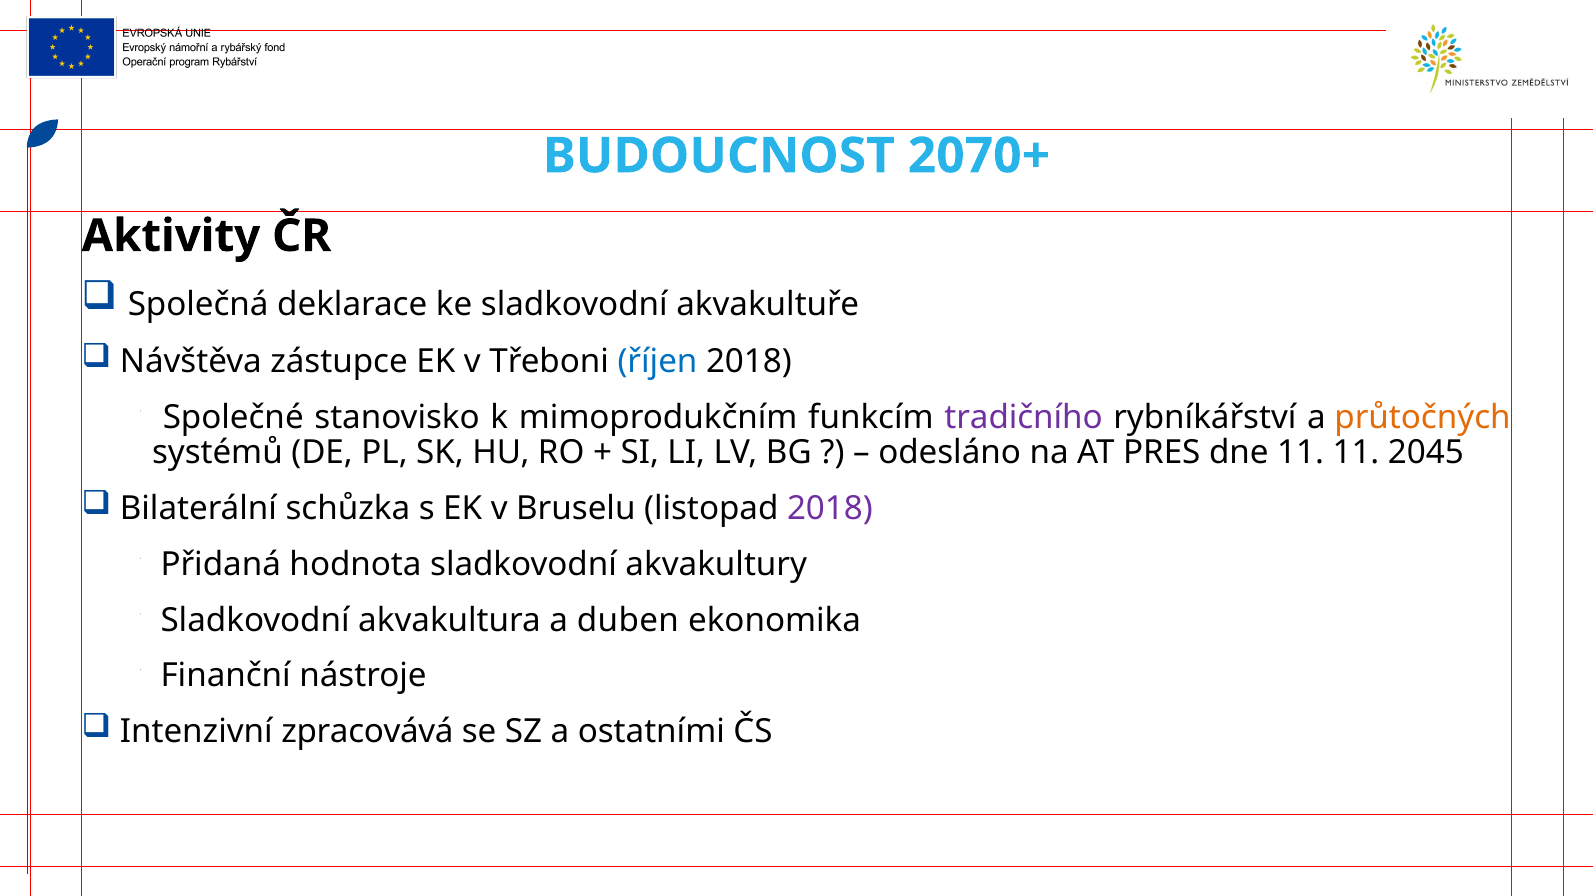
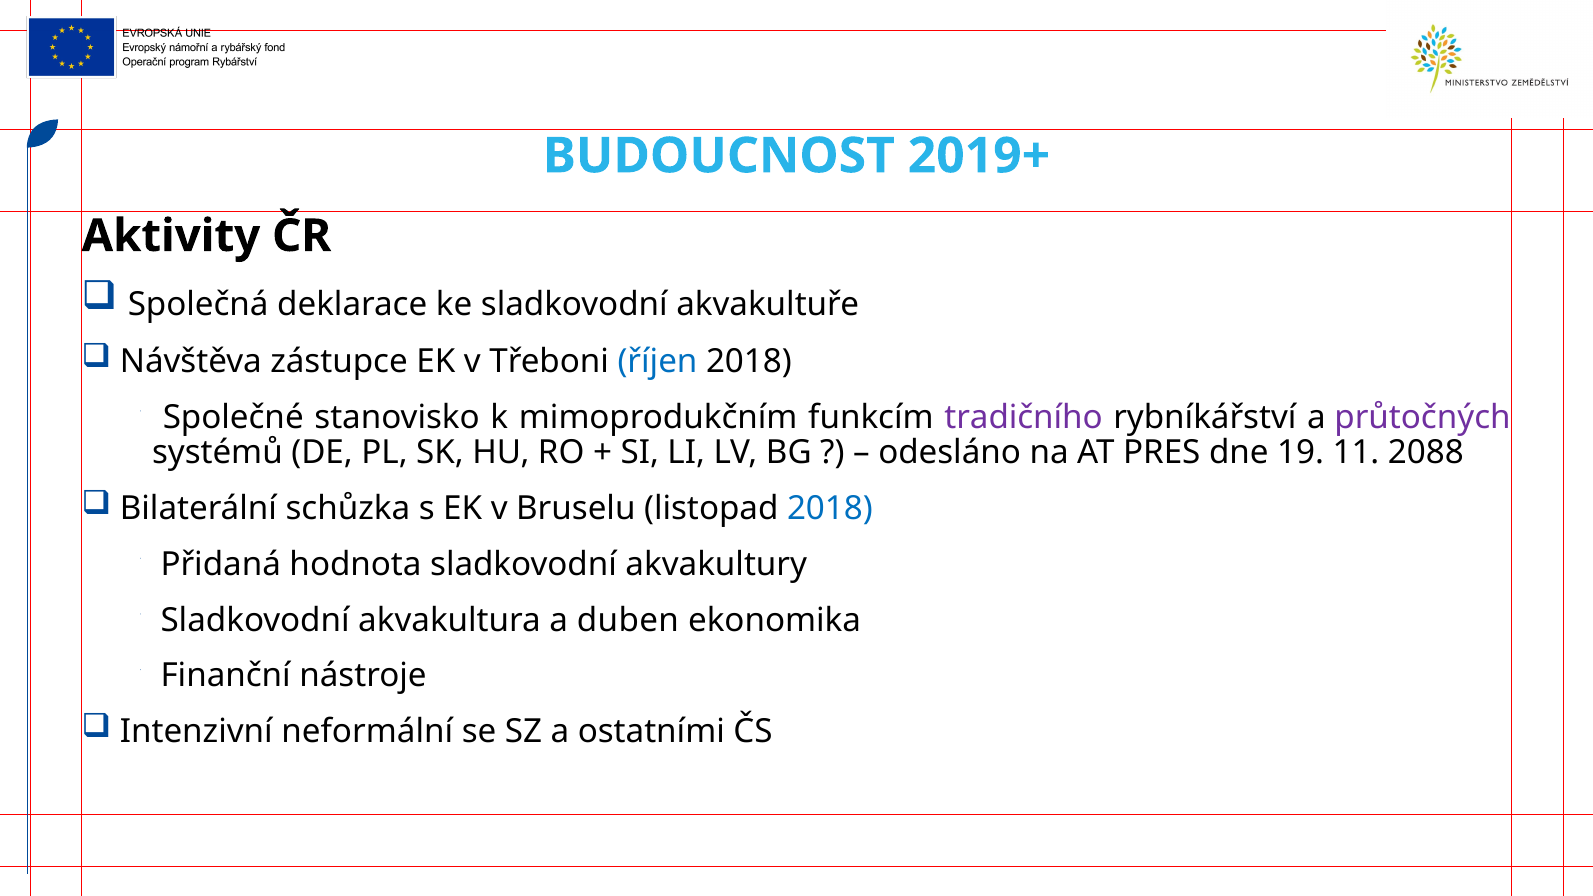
2070+: 2070+ -> 2019+
průtočných colour: orange -> purple
dne 11: 11 -> 19
2045: 2045 -> 2088
2018 at (830, 509) colour: purple -> blue
zpracovává: zpracovává -> neformální
